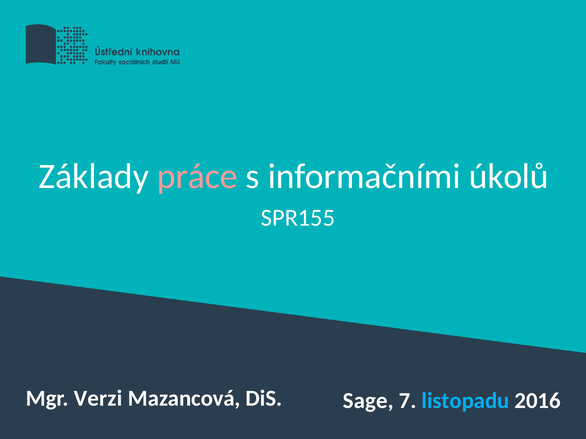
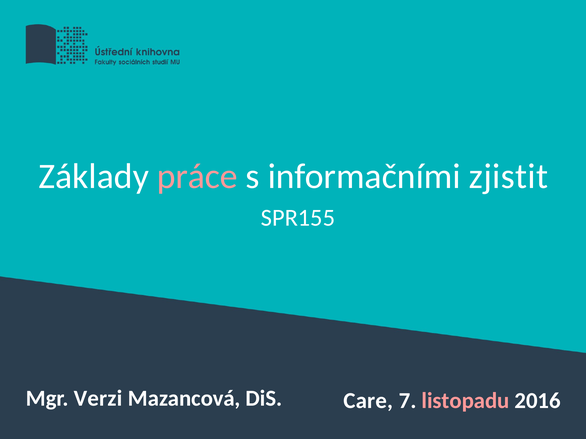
úkolů: úkolů -> zjistit
Sage: Sage -> Care
listopadu colour: light blue -> pink
